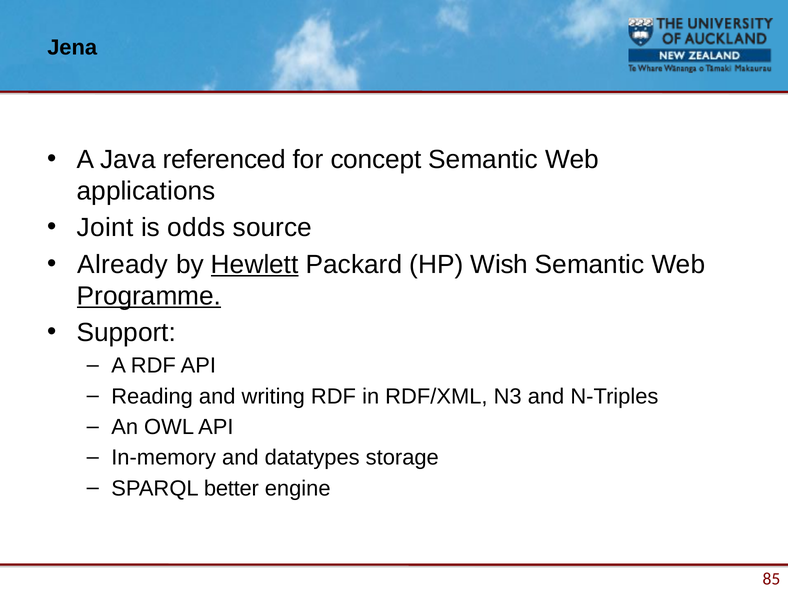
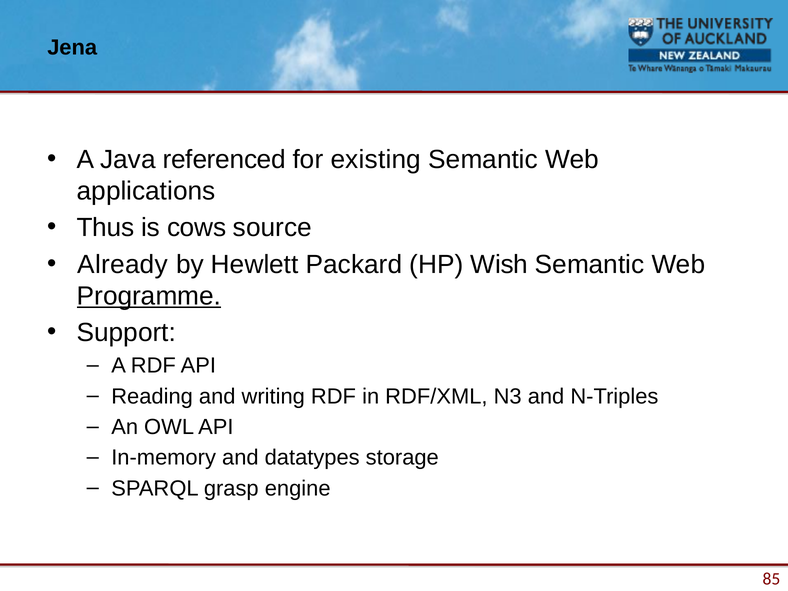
concept: concept -> existing
Joint: Joint -> Thus
odds: odds -> cows
Hewlett underline: present -> none
better: better -> grasp
